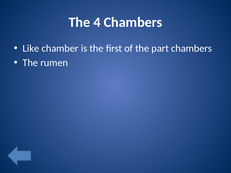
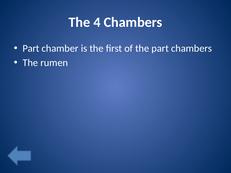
Like at (31, 48): Like -> Part
